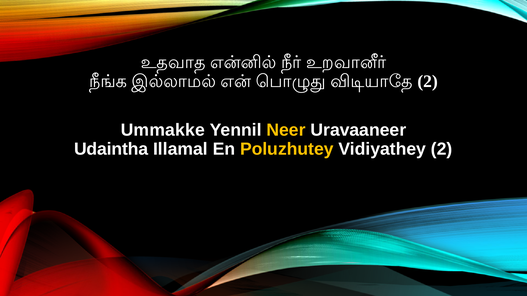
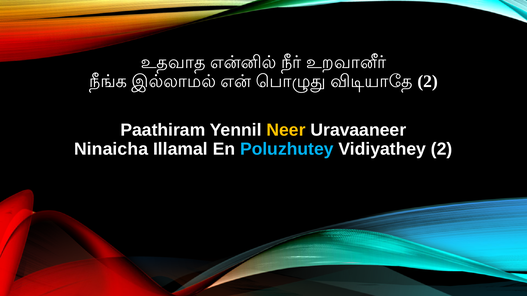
Ummakke: Ummakke -> Paathiram
Udaintha: Udaintha -> Ninaicha
Poluzhutey colour: yellow -> light blue
